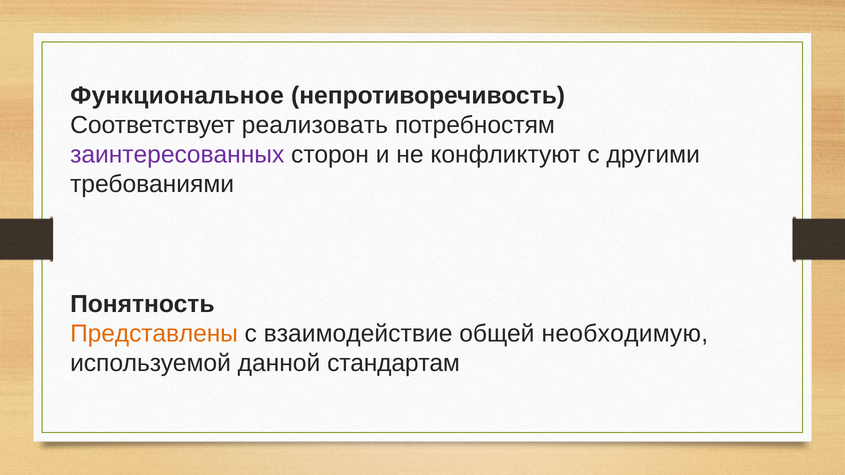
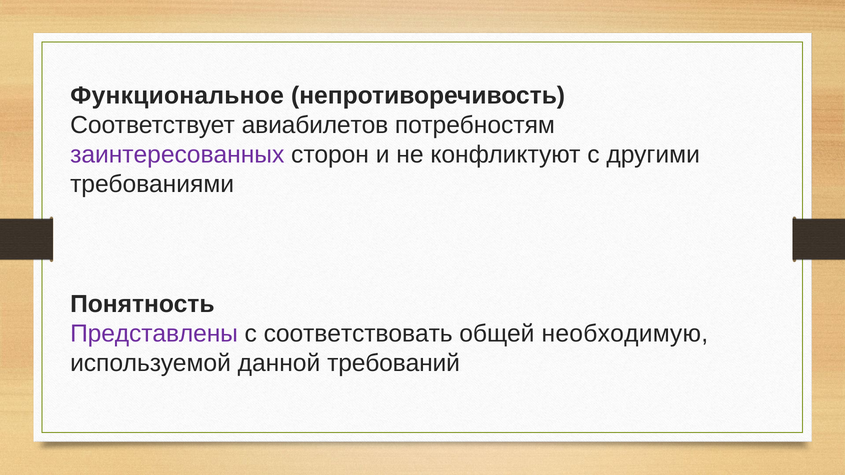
реализовать: реализовать -> авиабилетов
Представлены colour: orange -> purple
взаимодействие: взаимодействие -> соответствовать
стандартам: стандартам -> требований
